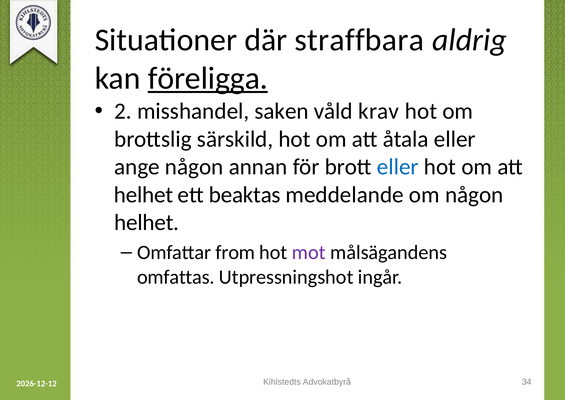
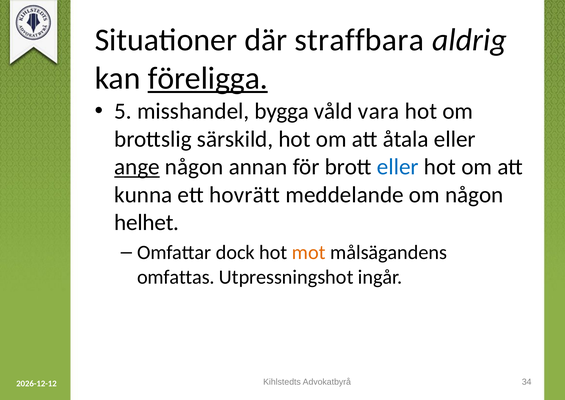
2: 2 -> 5
saken: saken -> bygga
krav: krav -> vara
ange underline: none -> present
helhet at (143, 195): helhet -> kunna
beaktas: beaktas -> hovrätt
from: from -> dock
mot colour: purple -> orange
